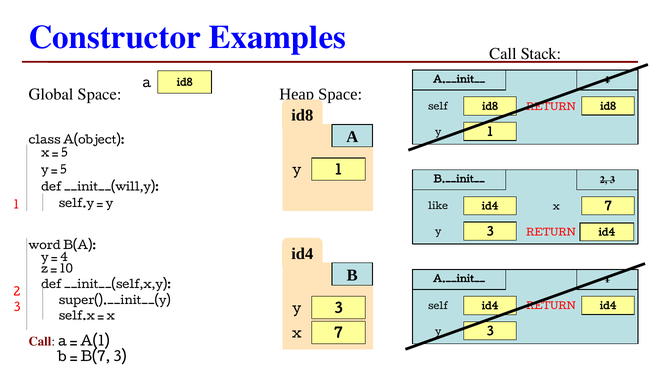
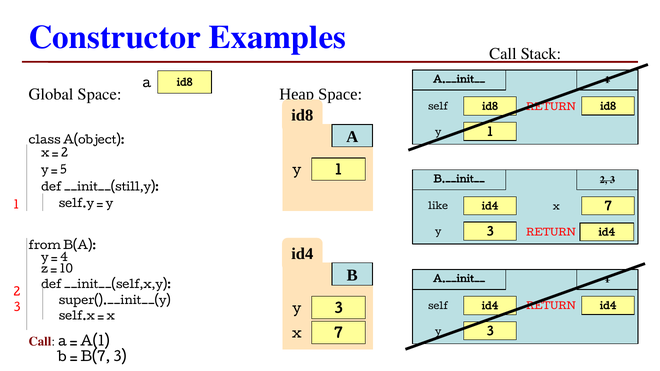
5 at (64, 153): 5 -> 2
__init__(will,y: __init__(will,y -> __init__(still,y
word: word -> from
